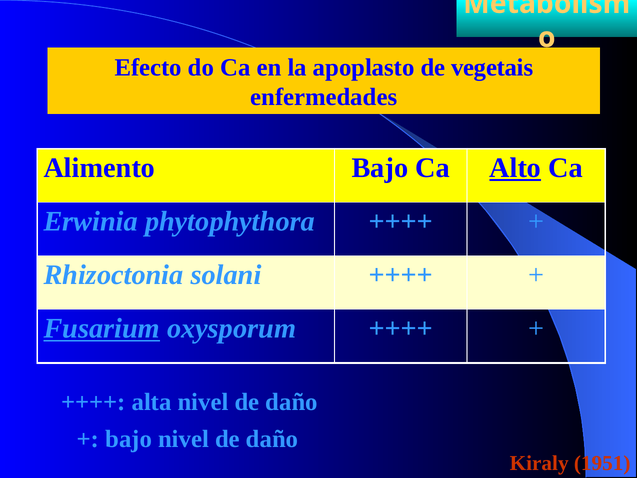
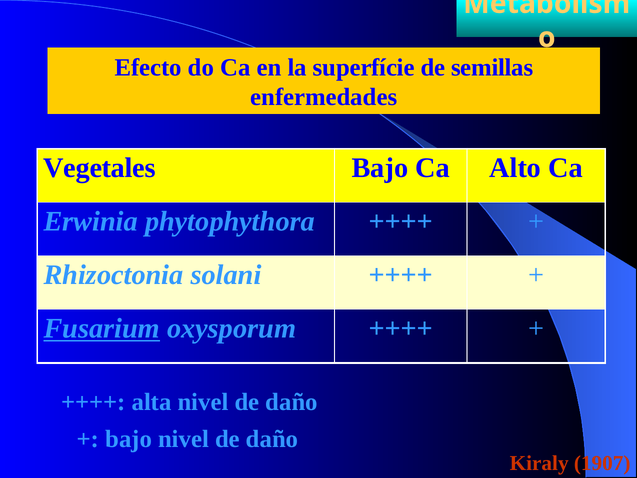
apoplasto: apoplasto -> superfície
vegetais: vegetais -> semillas
Alimento: Alimento -> Vegetales
Alto underline: present -> none
1951: 1951 -> 1907
